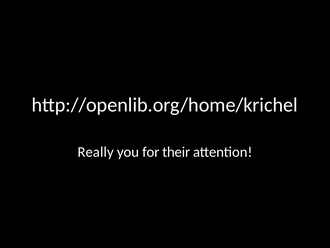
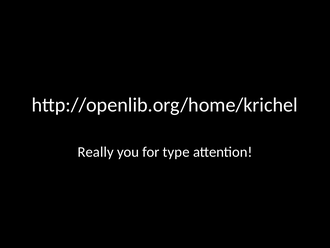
their: their -> type
